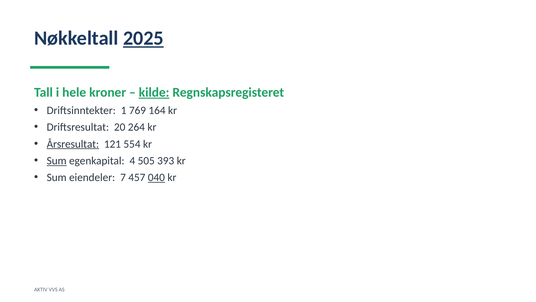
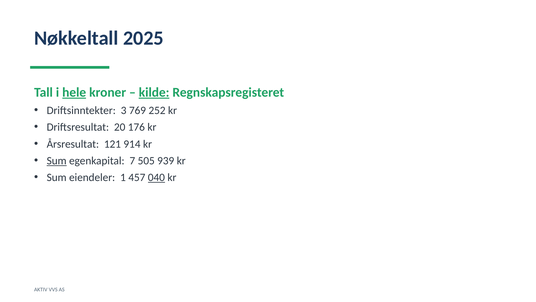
2025 underline: present -> none
hele underline: none -> present
1: 1 -> 3
164: 164 -> 252
264: 264 -> 176
Årsresultat underline: present -> none
554: 554 -> 914
4: 4 -> 7
393: 393 -> 939
7: 7 -> 1
